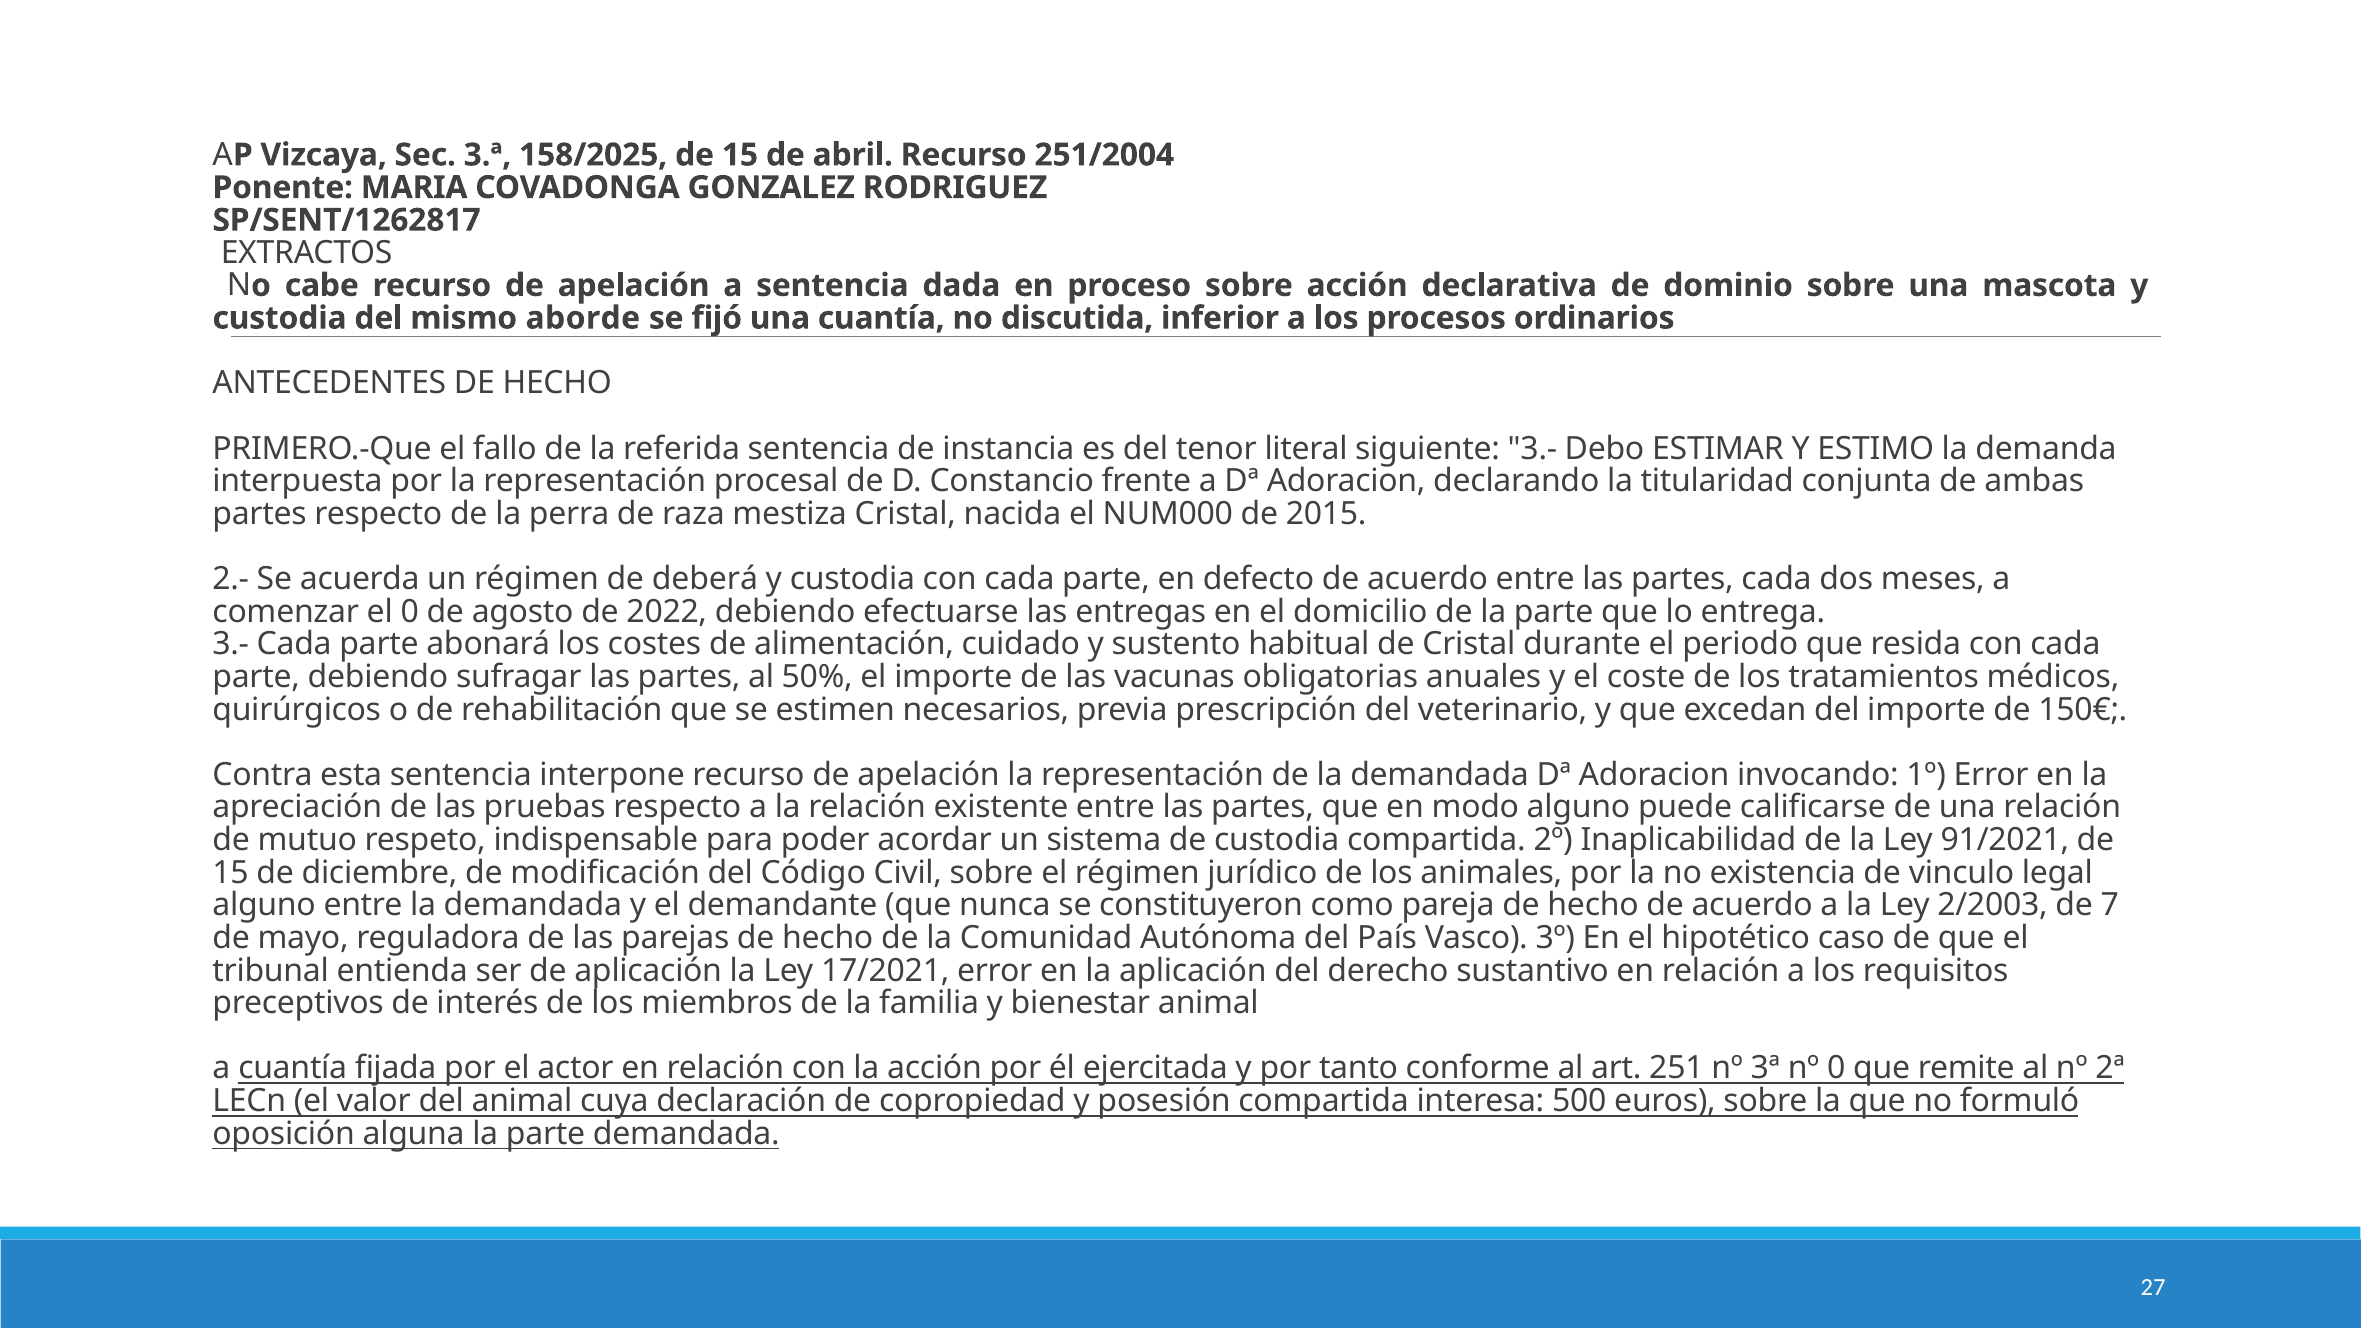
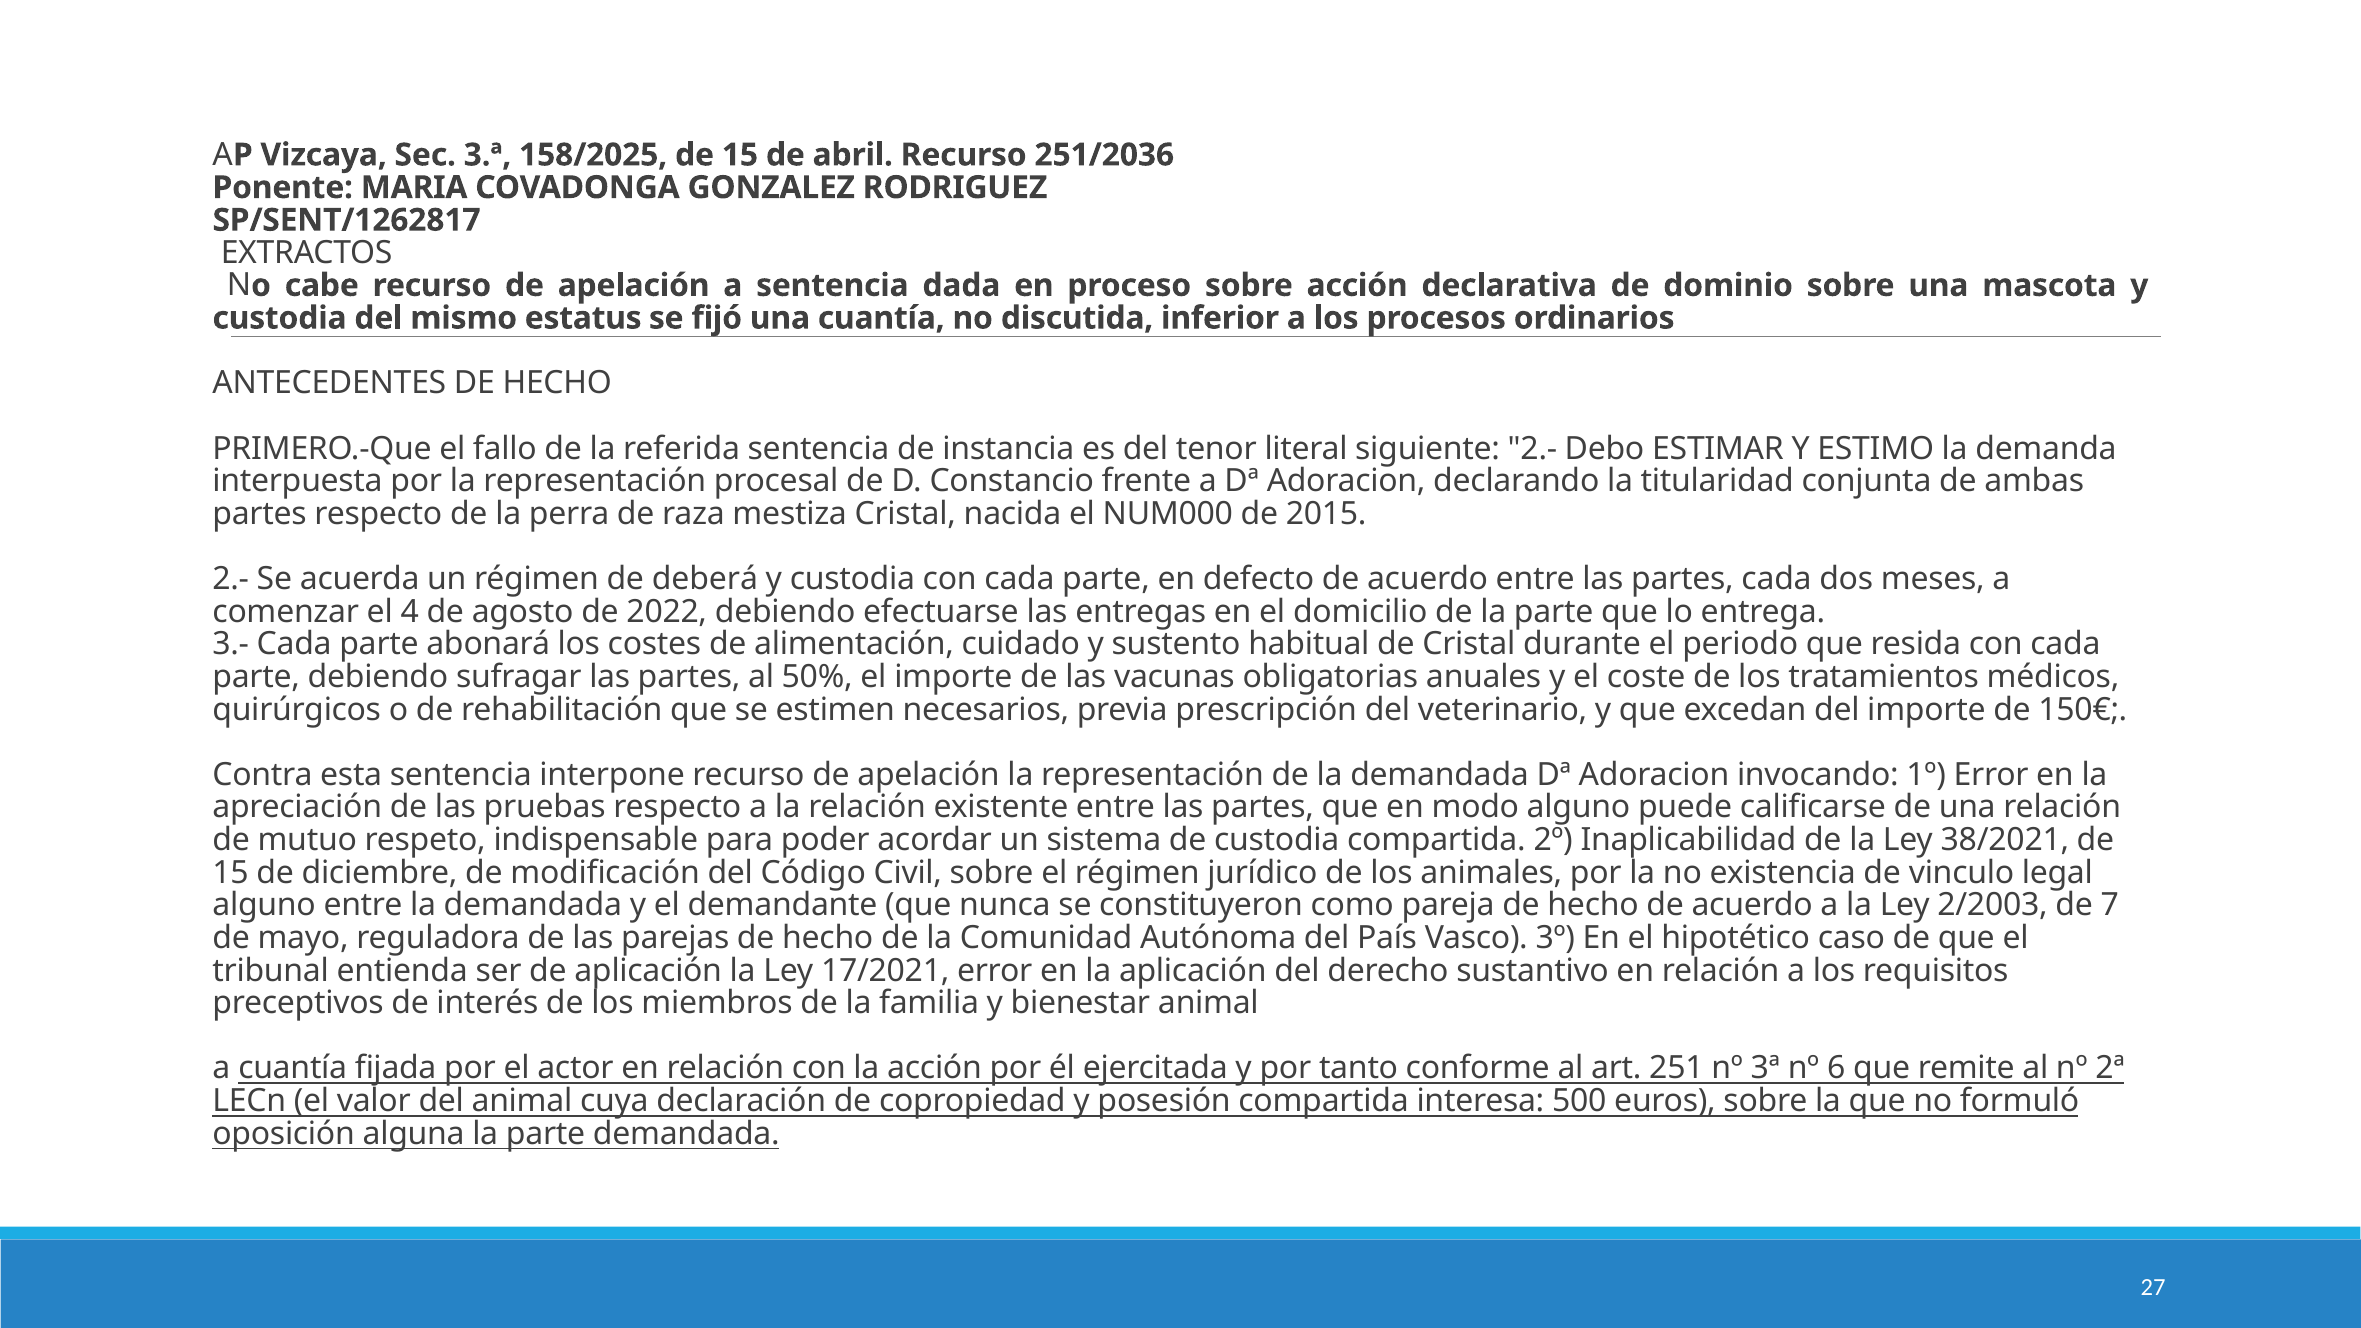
251/2004: 251/2004 -> 251/2036
aborde: aborde -> estatus
siguiente 3.-: 3.- -> 2.-
el 0: 0 -> 4
91/2021: 91/2021 -> 38/2021
nº 0: 0 -> 6
